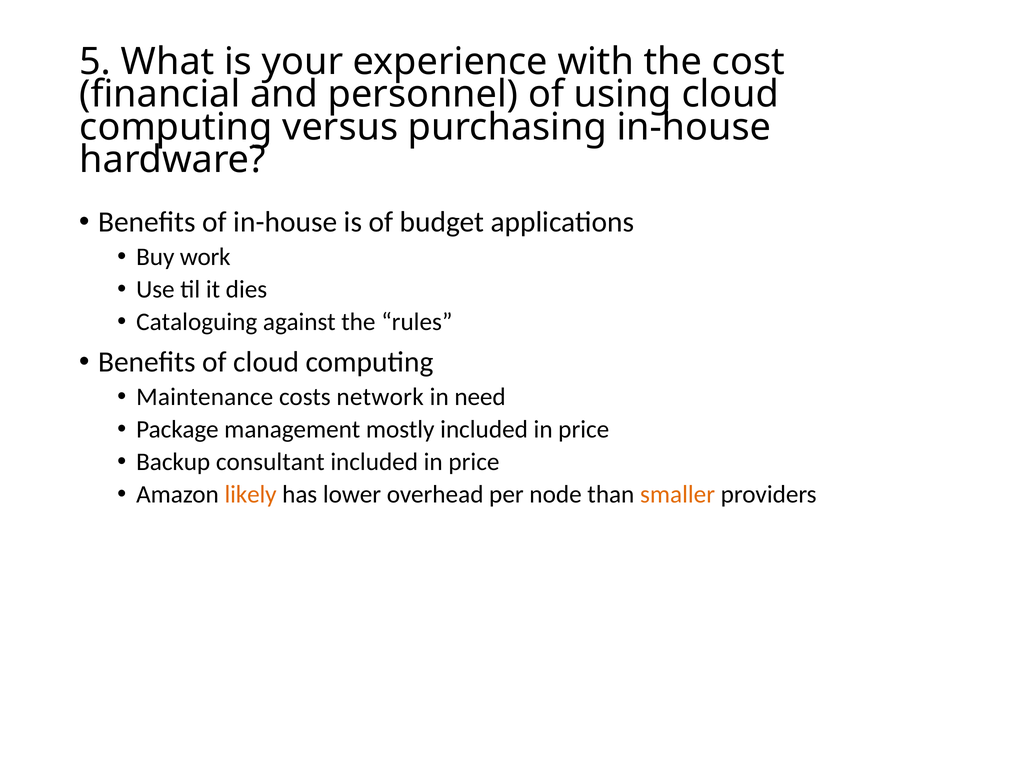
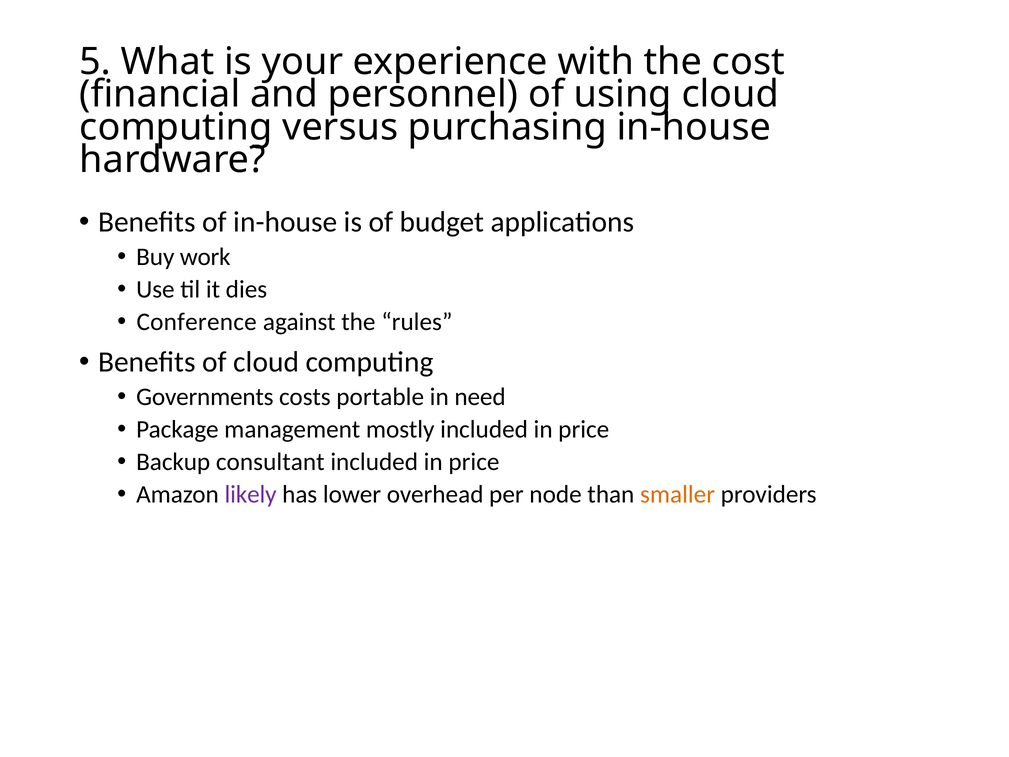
Cataloguing: Cataloguing -> Conference
Maintenance: Maintenance -> Governments
network: network -> portable
likely colour: orange -> purple
